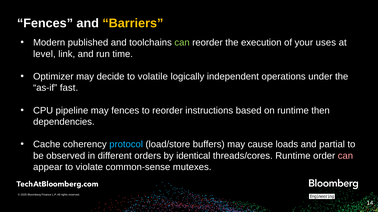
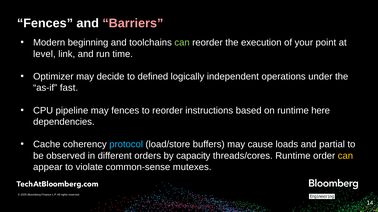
Barriers colour: yellow -> pink
published: published -> beginning
uses: uses -> point
volatile: volatile -> defined
then: then -> here
identical: identical -> capacity
can at (345, 156) colour: pink -> yellow
